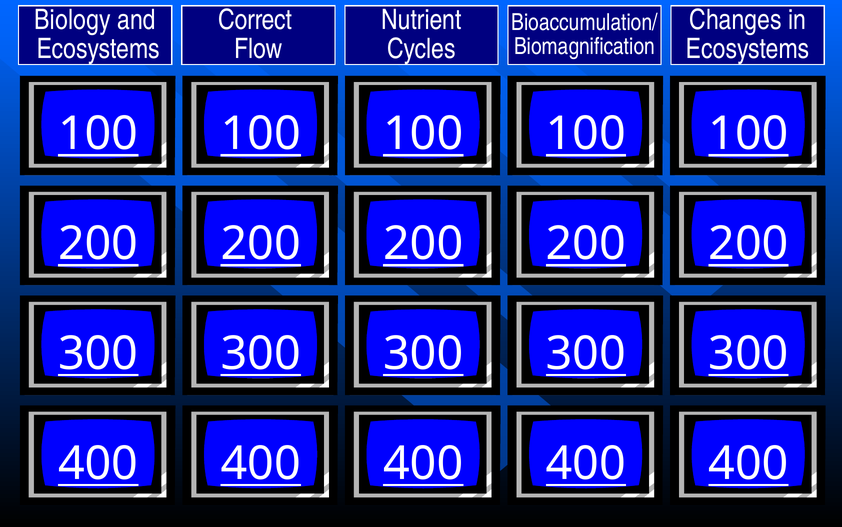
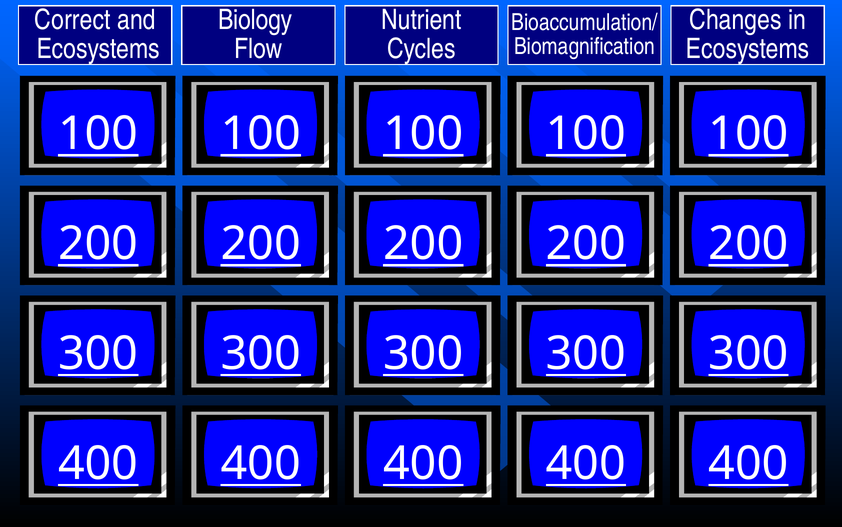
Biology: Biology -> Correct
Correct: Correct -> Biology
